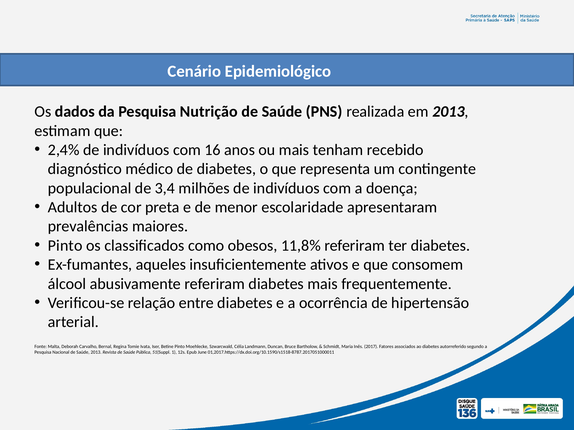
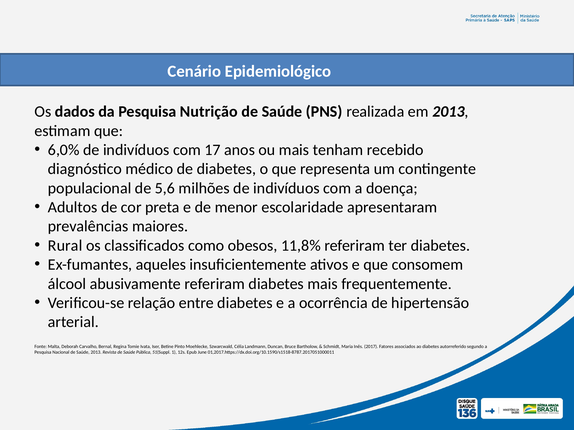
2,4%: 2,4% -> 6,0%
16: 16 -> 17
3,4: 3,4 -> 5,6
Pinto at (65, 246): Pinto -> Rural
